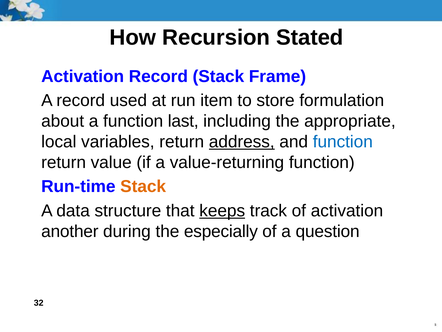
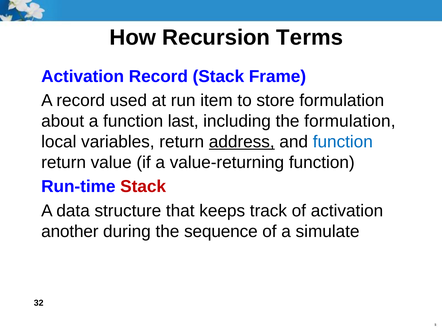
Stated: Stated -> Terms
the appropriate: appropriate -> formulation
Stack at (143, 186) colour: orange -> red
keeps underline: present -> none
especially: especially -> sequence
question: question -> simulate
